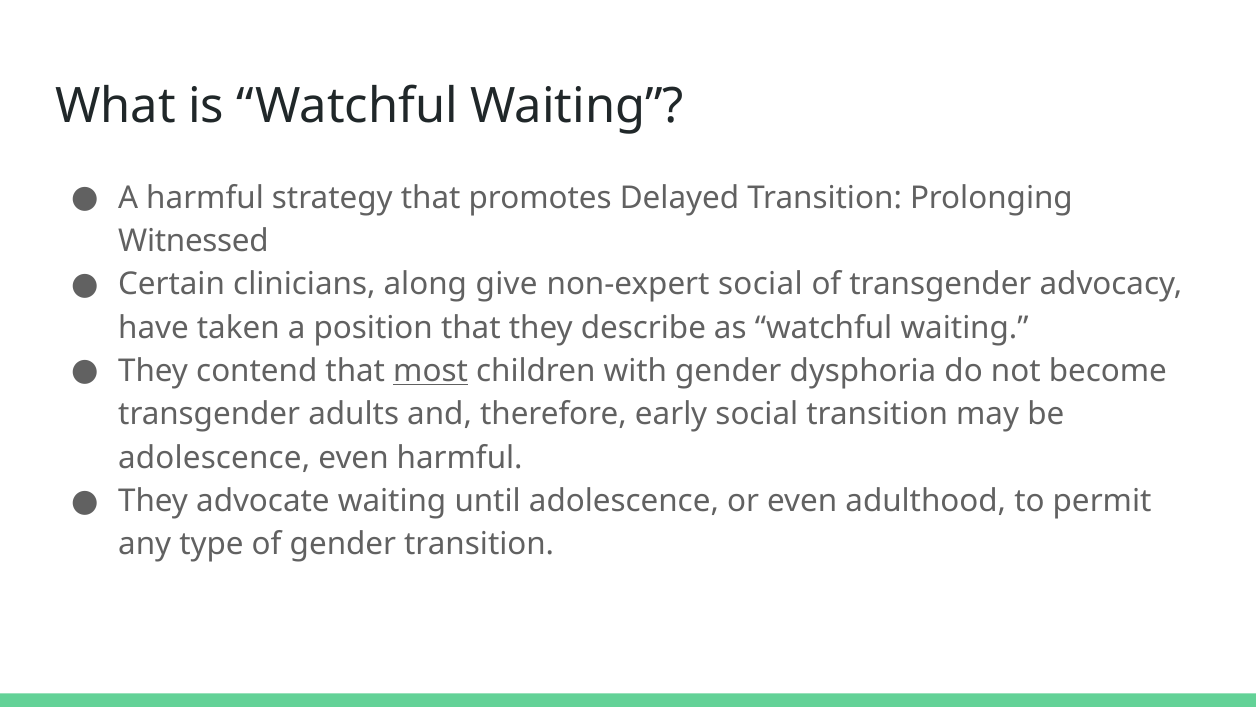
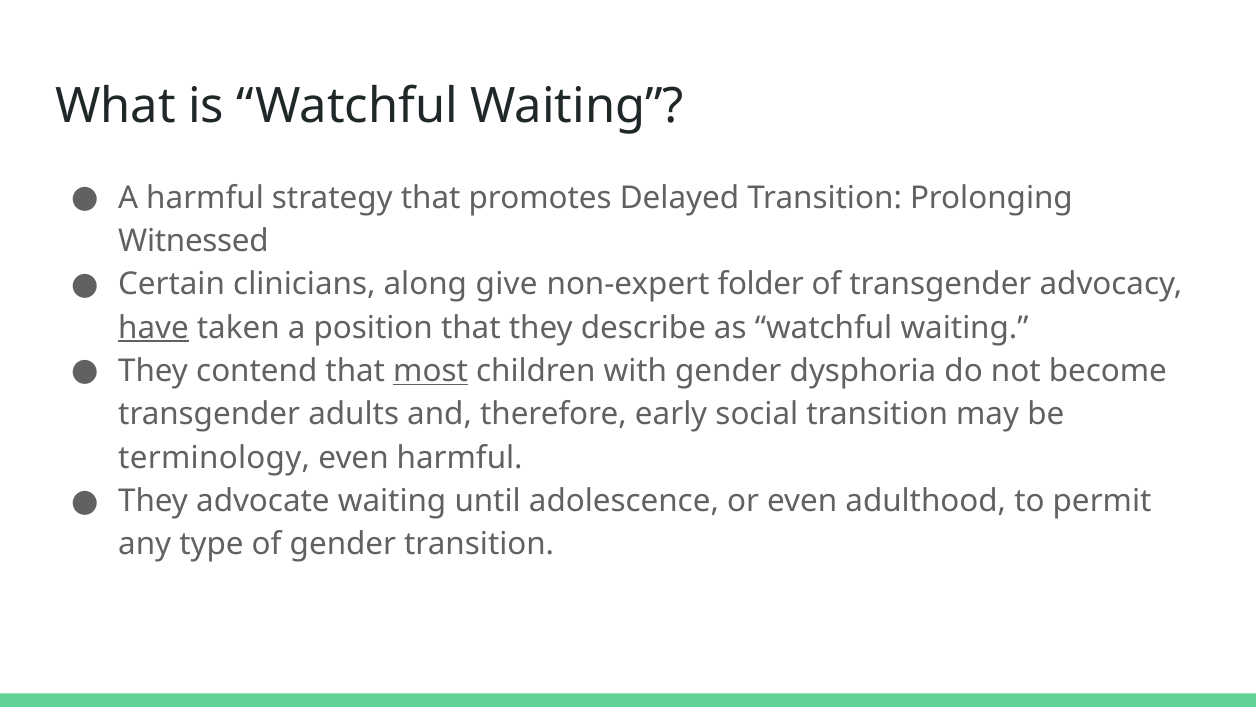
non-expert social: social -> folder
have underline: none -> present
adolescence at (214, 457): adolescence -> terminology
